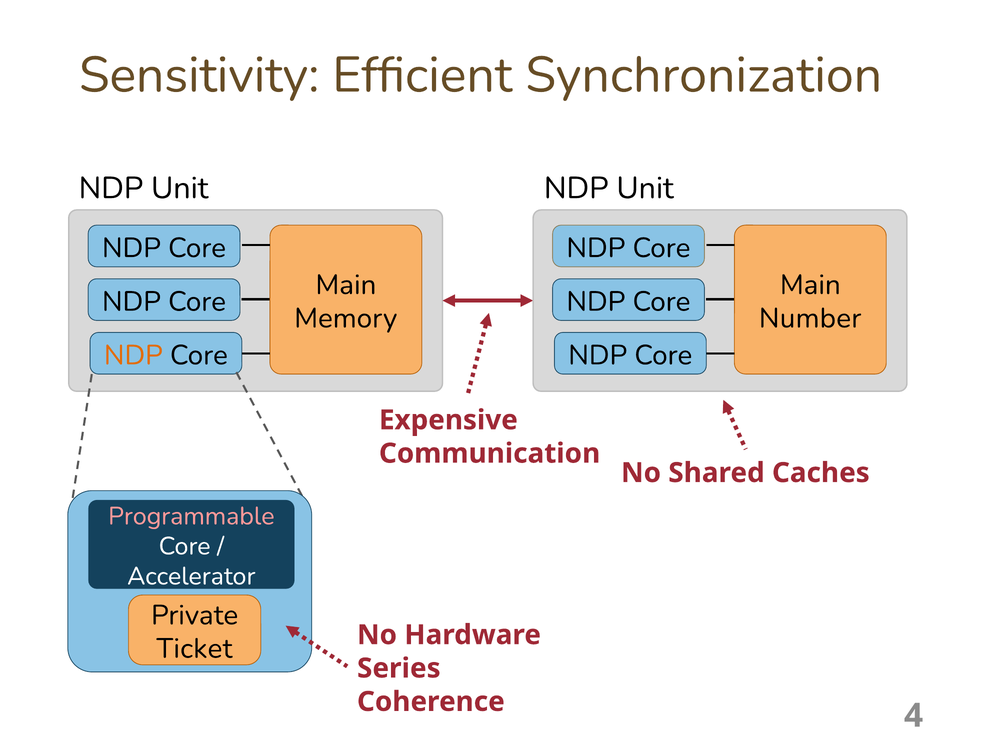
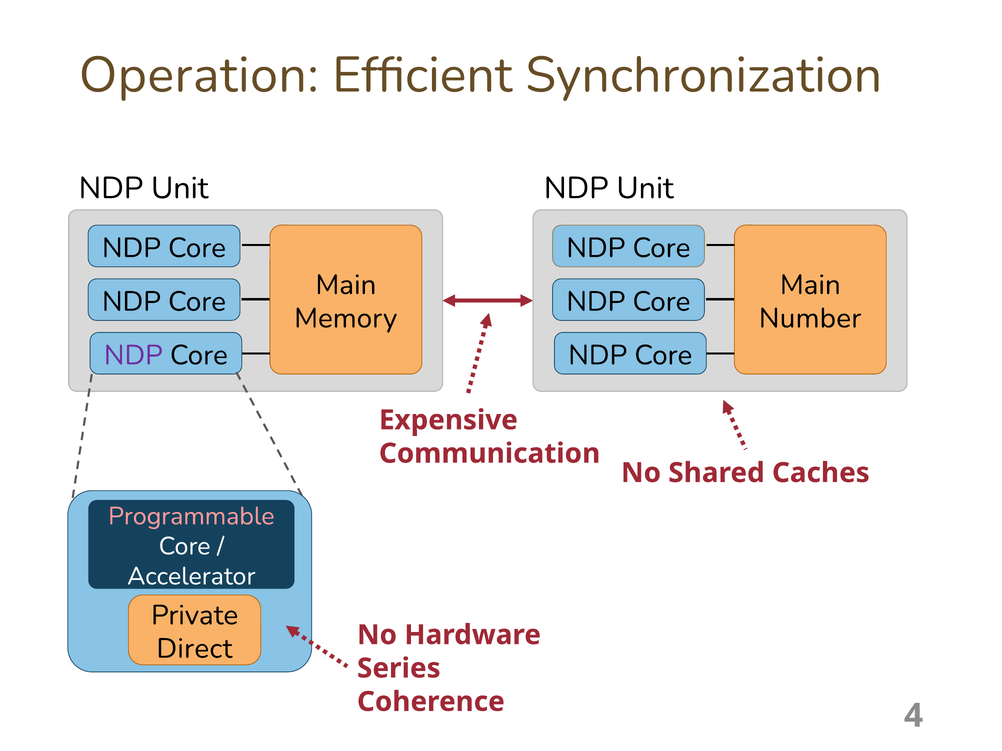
Sensitivity: Sensitivity -> Operation
NDP at (133, 355) colour: orange -> purple
Ticket: Ticket -> Direct
